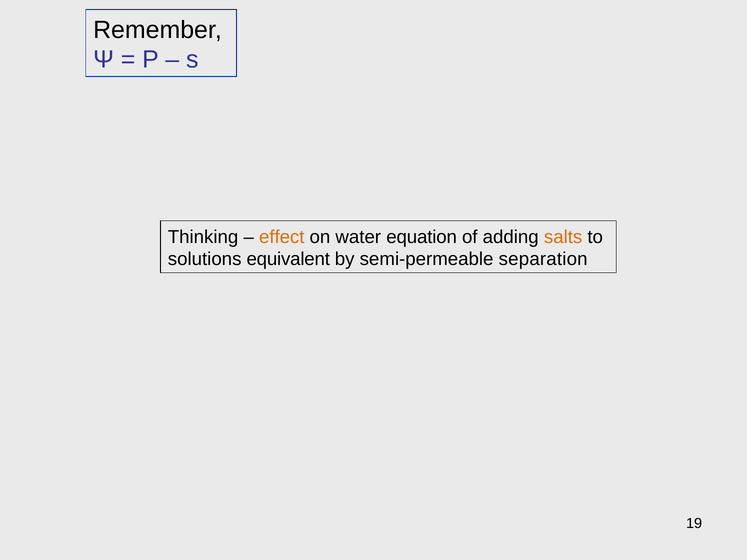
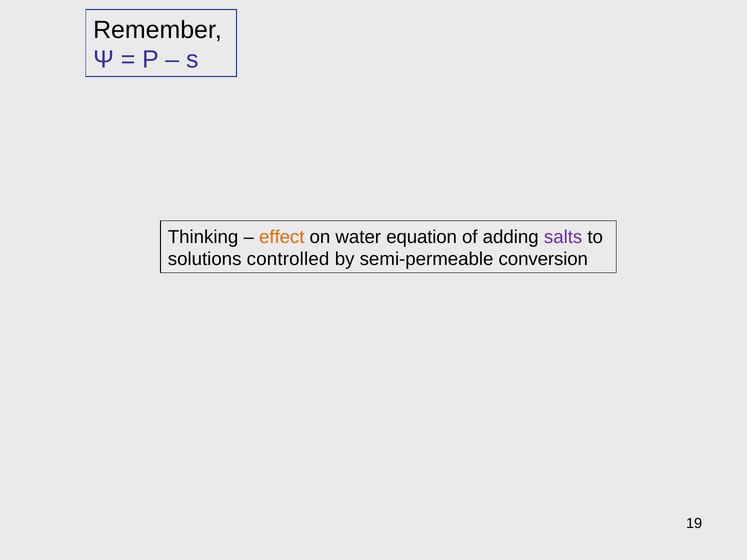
salts colour: orange -> purple
equivalent: equivalent -> controlled
separation: separation -> conversion
